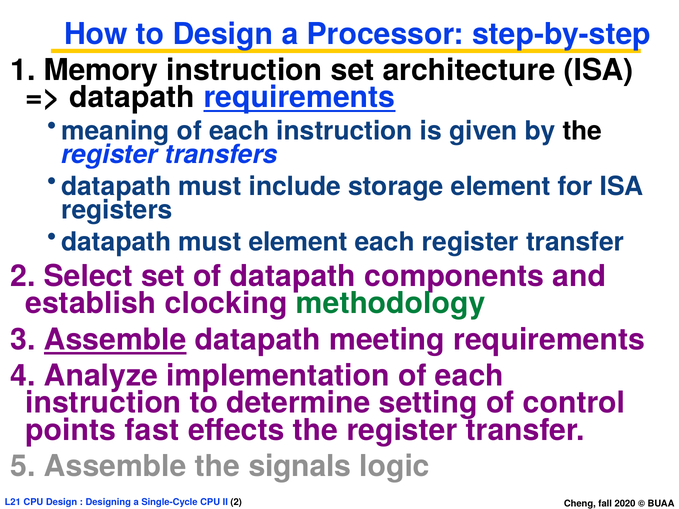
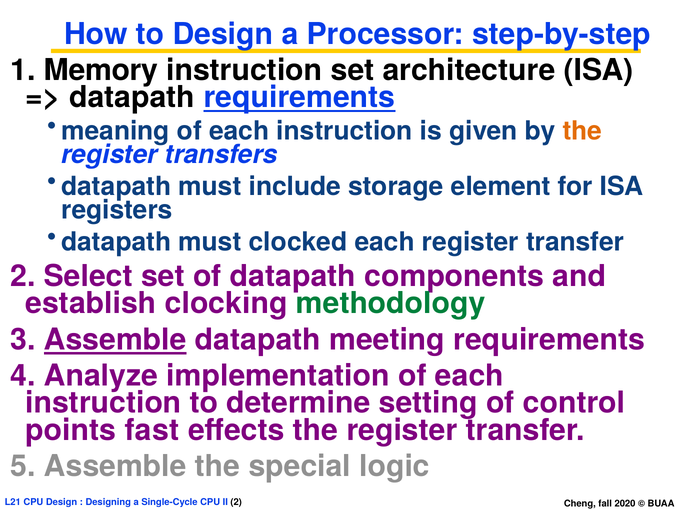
the at (582, 131) colour: black -> orange
must element: element -> clocked
signals: signals -> special
